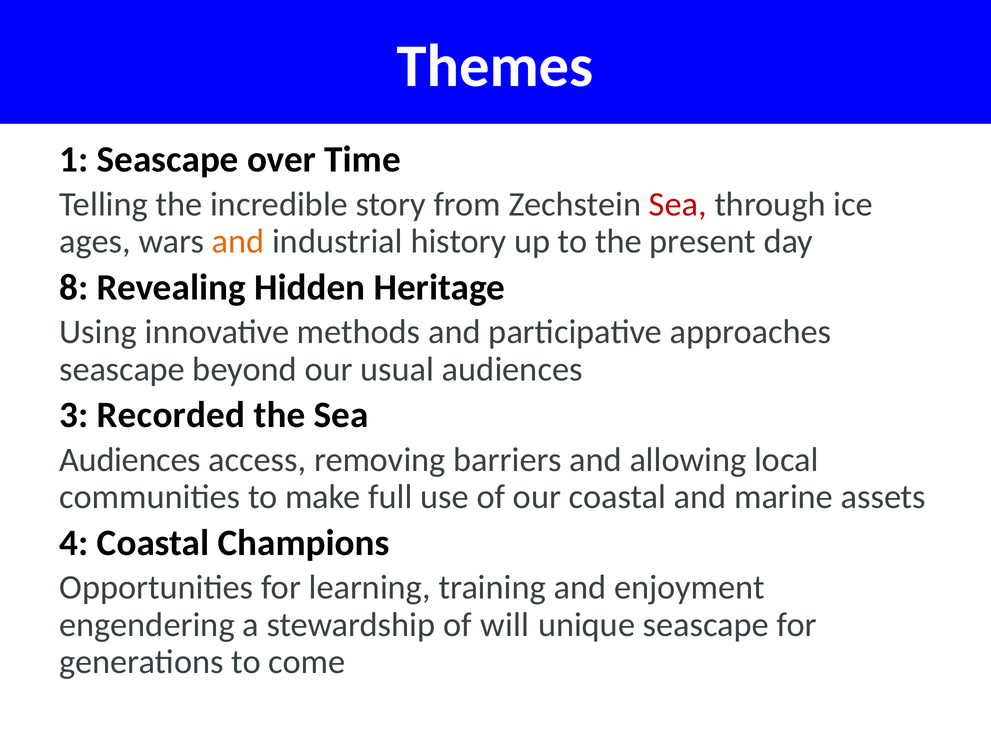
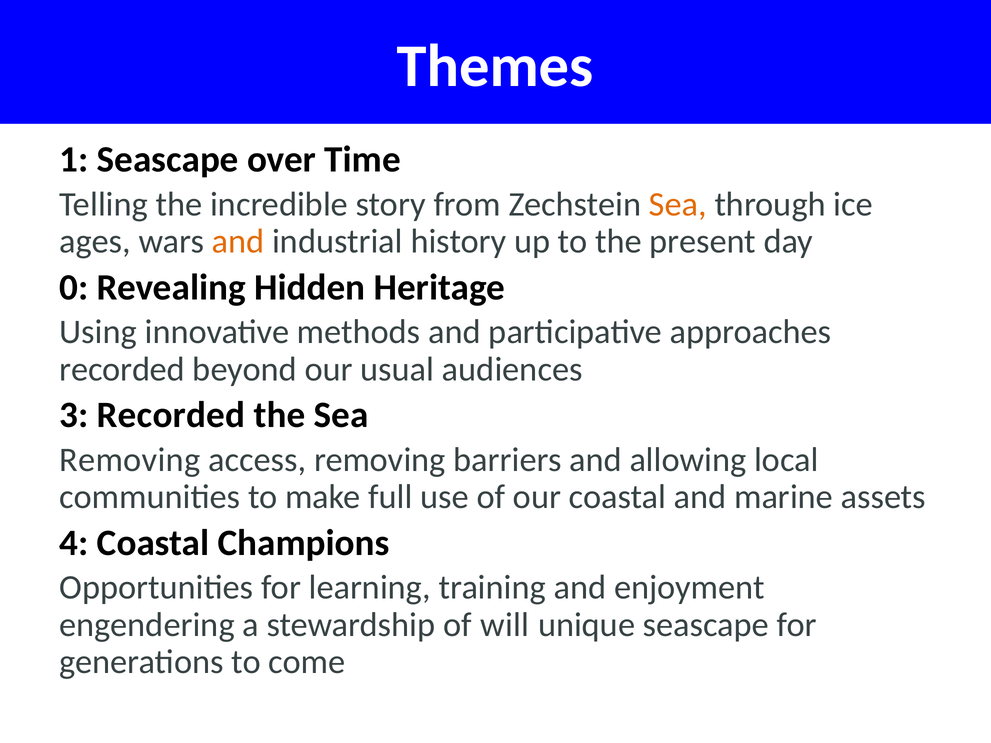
Sea at (678, 204) colour: red -> orange
8: 8 -> 0
seascape at (122, 369): seascape -> recorded
Audiences at (130, 460): Audiences -> Removing
